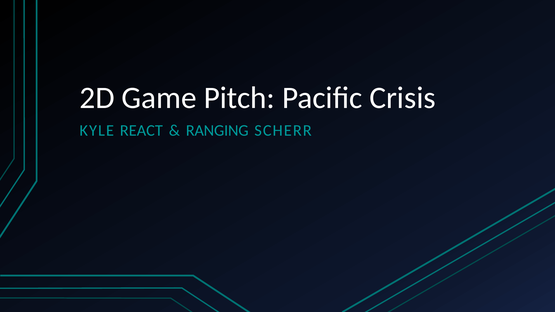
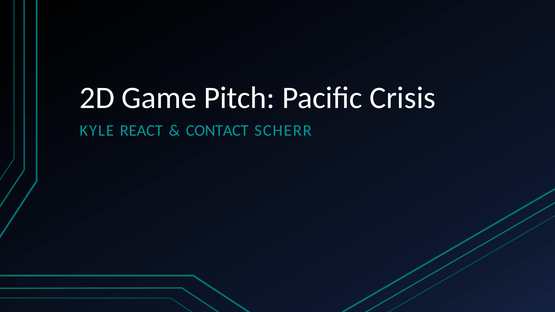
RANGING: RANGING -> CONTACT
